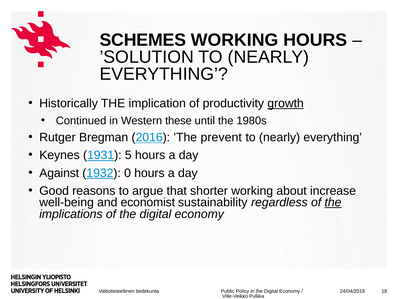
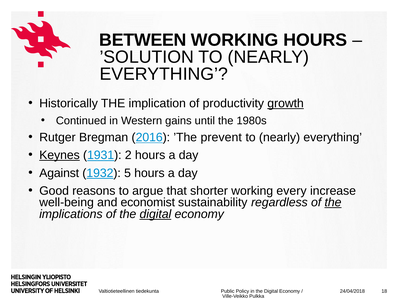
SCHEMES: SCHEMES -> BETWEEN
these: these -> gains
Keynes underline: none -> present
5: 5 -> 2
0: 0 -> 5
about: about -> every
digital at (155, 214) underline: none -> present
